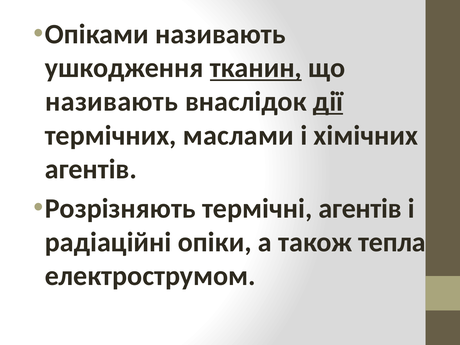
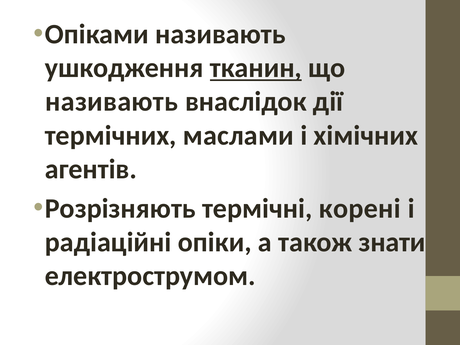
дії underline: present -> none
термічні агентів: агентів -> корені
тепла: тепла -> знати
